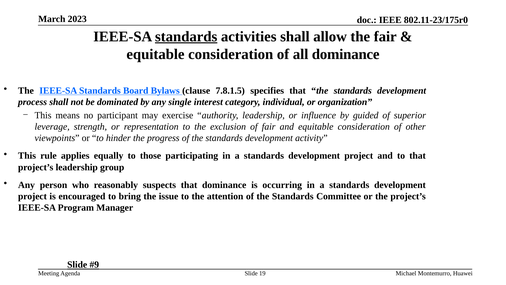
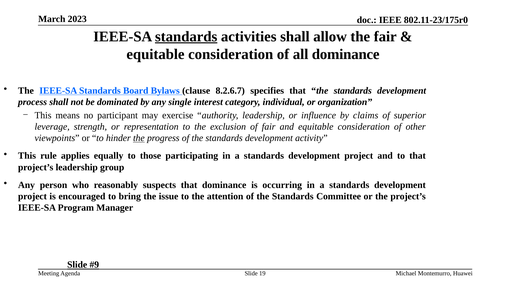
7.8.1.5: 7.8.1.5 -> 8.2.6.7
guided: guided -> claims
the at (139, 138) underline: none -> present
